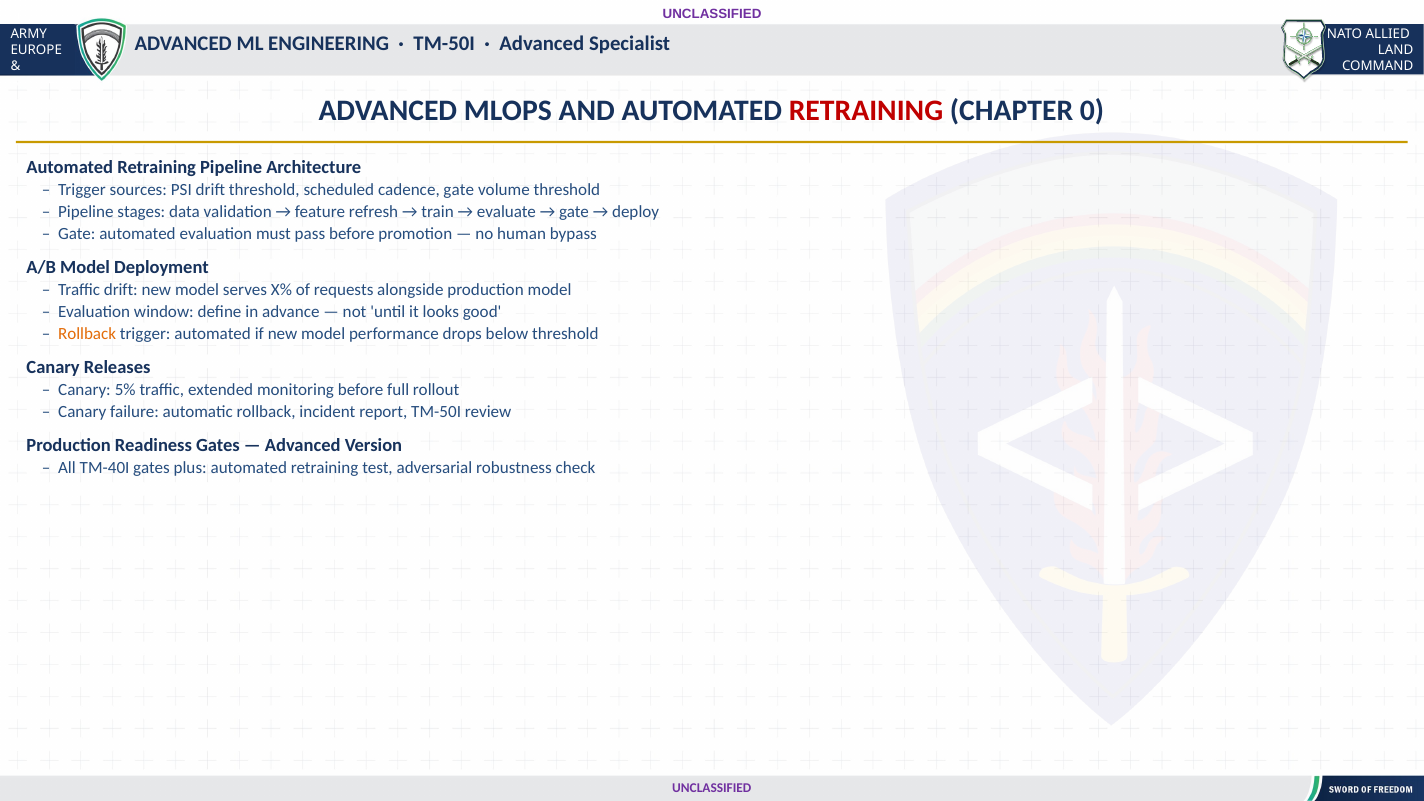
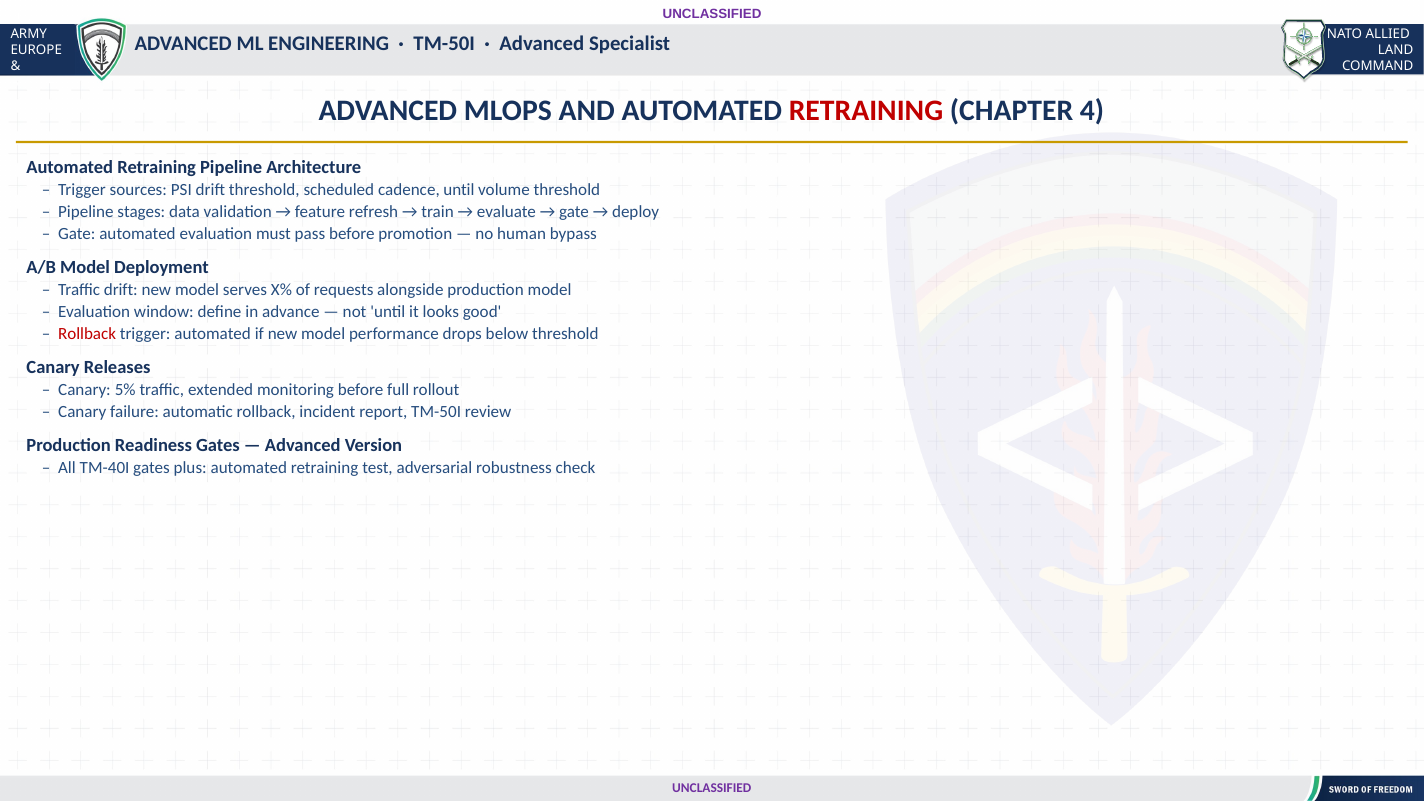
0: 0 -> 4
cadence gate: gate -> until
Rollback at (87, 334) colour: orange -> red
